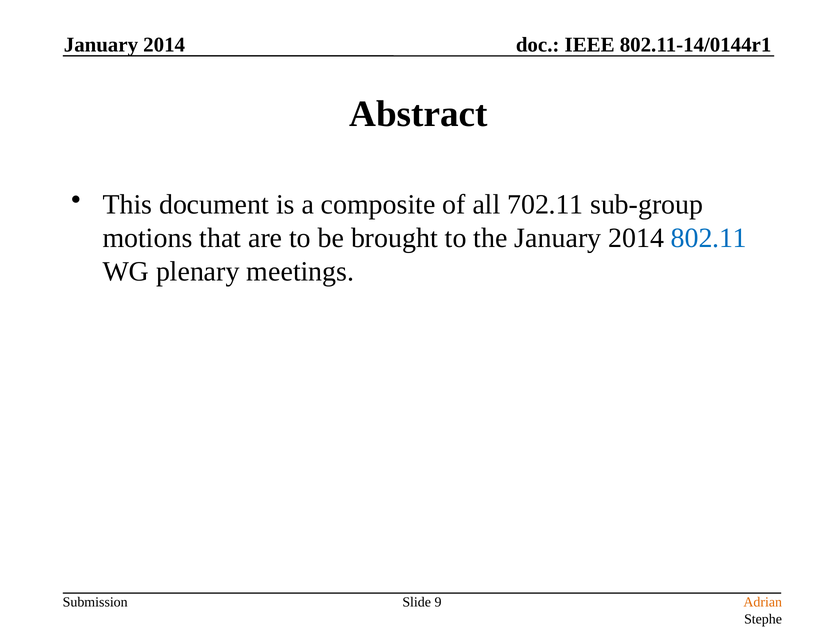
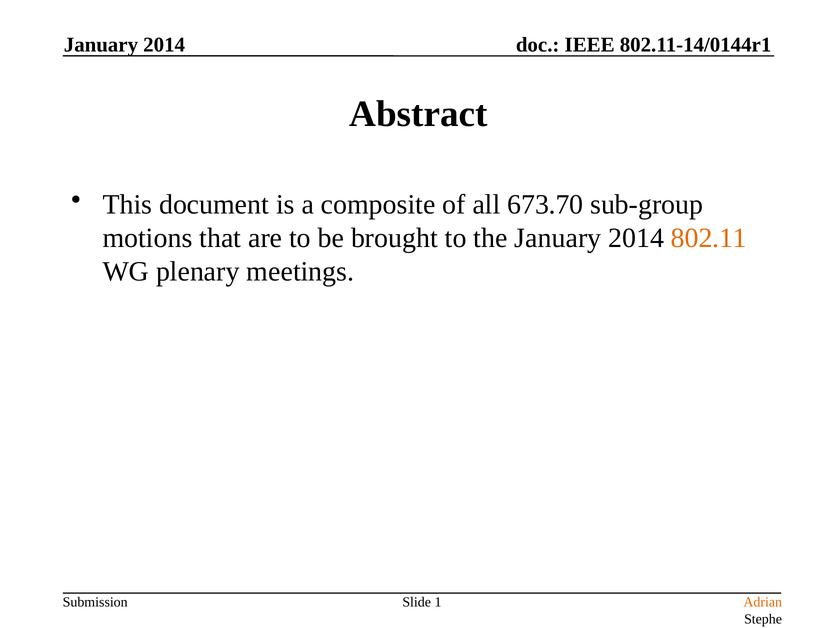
702.11: 702.11 -> 673.70
802.11 colour: blue -> orange
9: 9 -> 1
